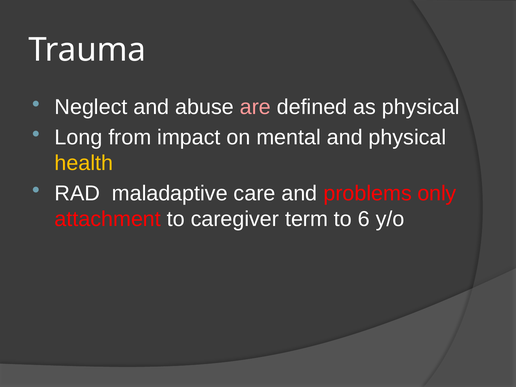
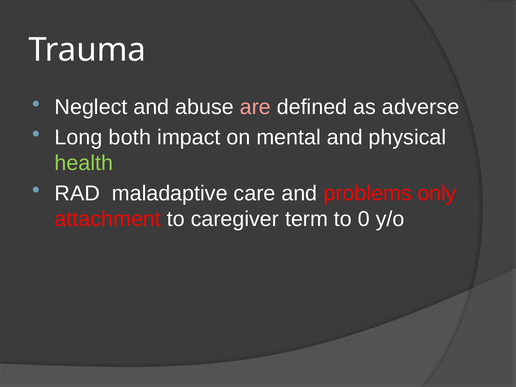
as physical: physical -> adverse
from: from -> both
health colour: yellow -> light green
6: 6 -> 0
